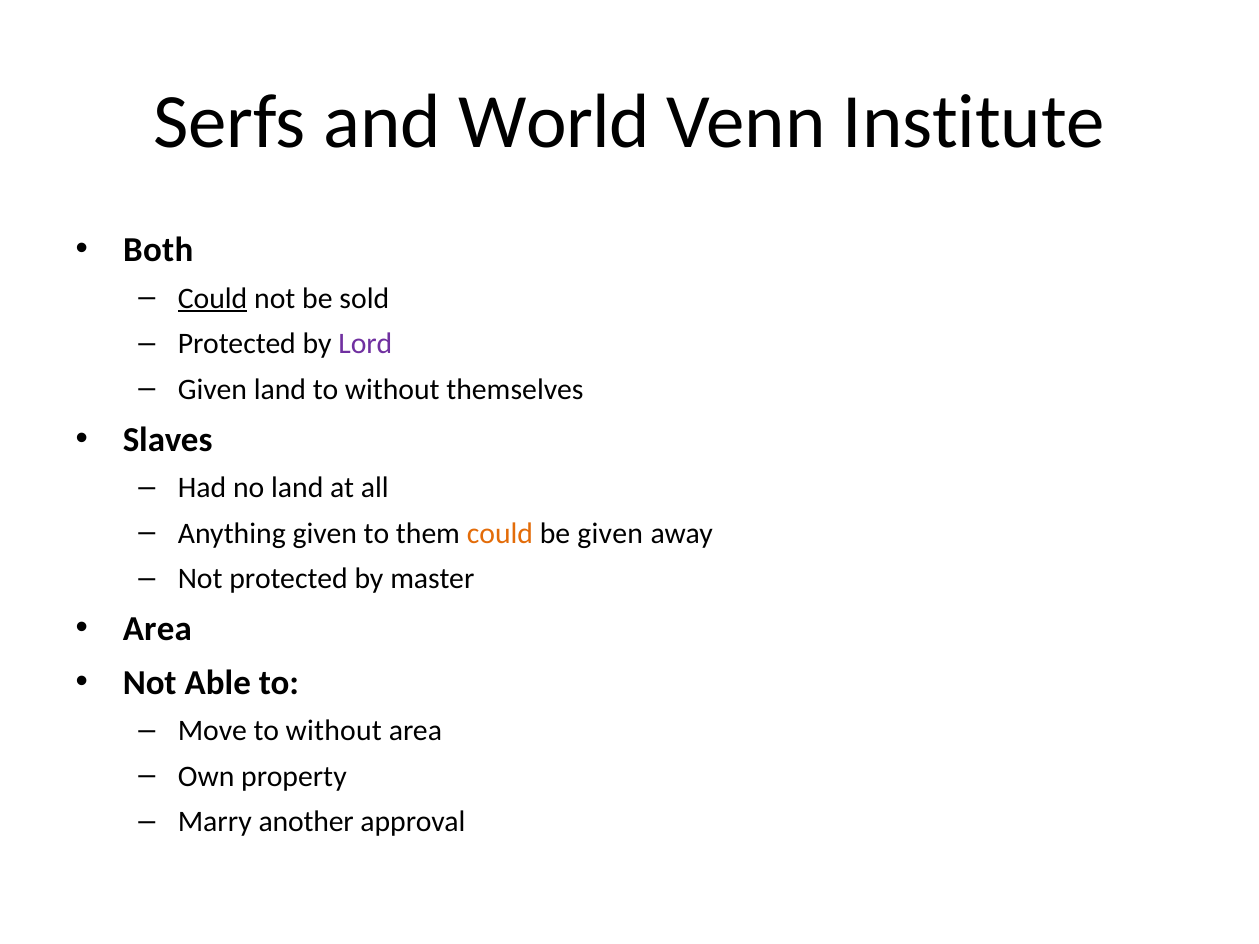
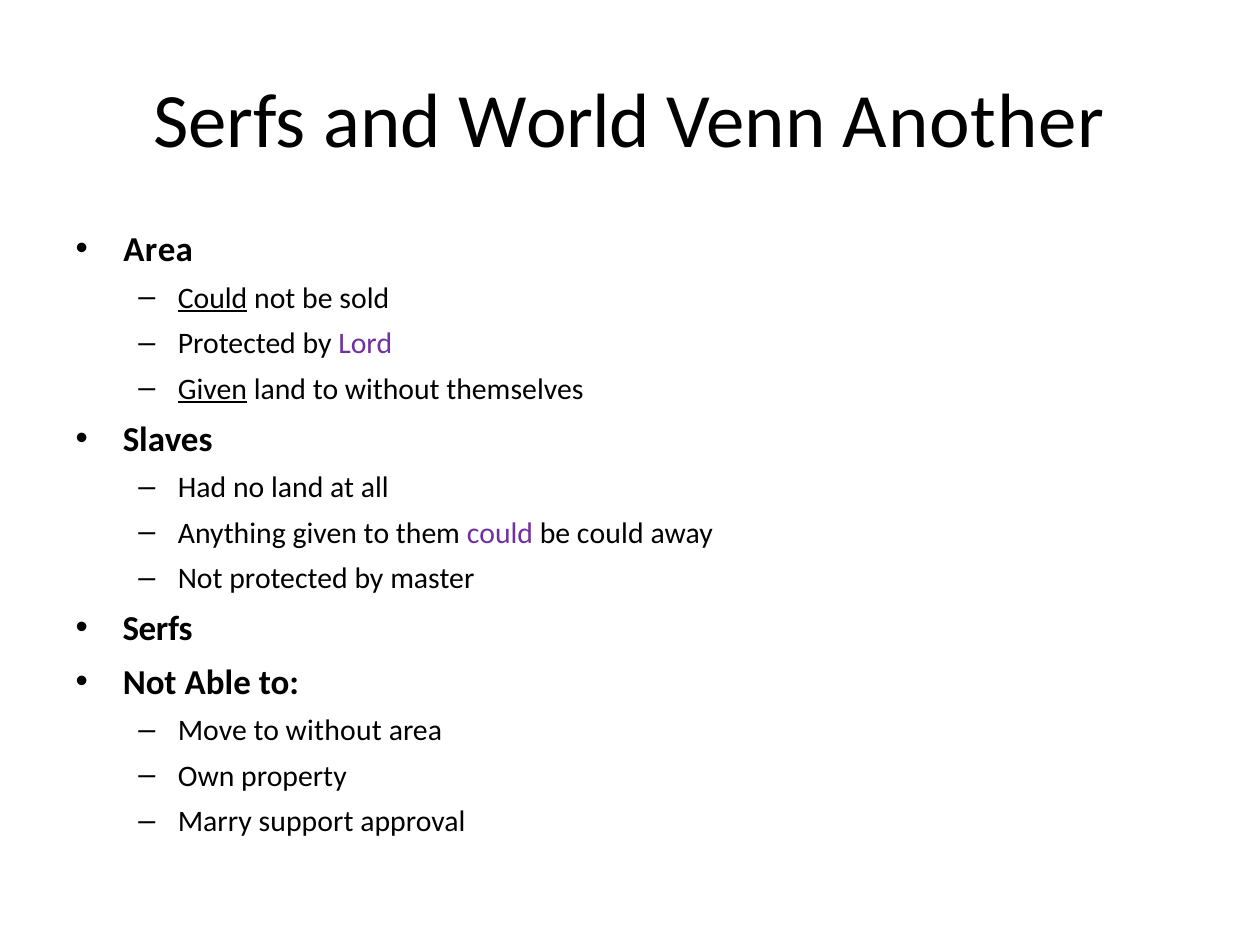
Institute: Institute -> Another
Both at (158, 250): Both -> Area
Given at (212, 389) underline: none -> present
could at (500, 534) colour: orange -> purple
be given: given -> could
Area at (157, 629): Area -> Serfs
another: another -> support
